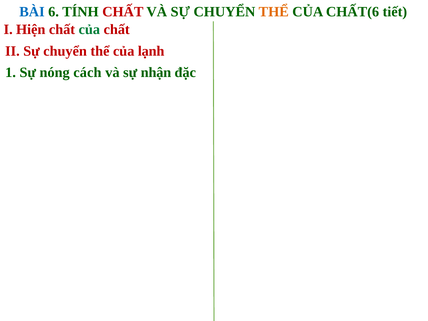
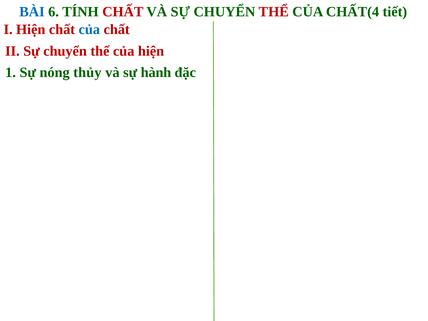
THỂ at (274, 12) colour: orange -> red
CHẤT(6: CHẤT(6 -> CHẤT(4
của at (89, 29) colour: green -> blue
của lạnh: lạnh -> hiện
cách: cách -> thủy
nhận: nhận -> hành
